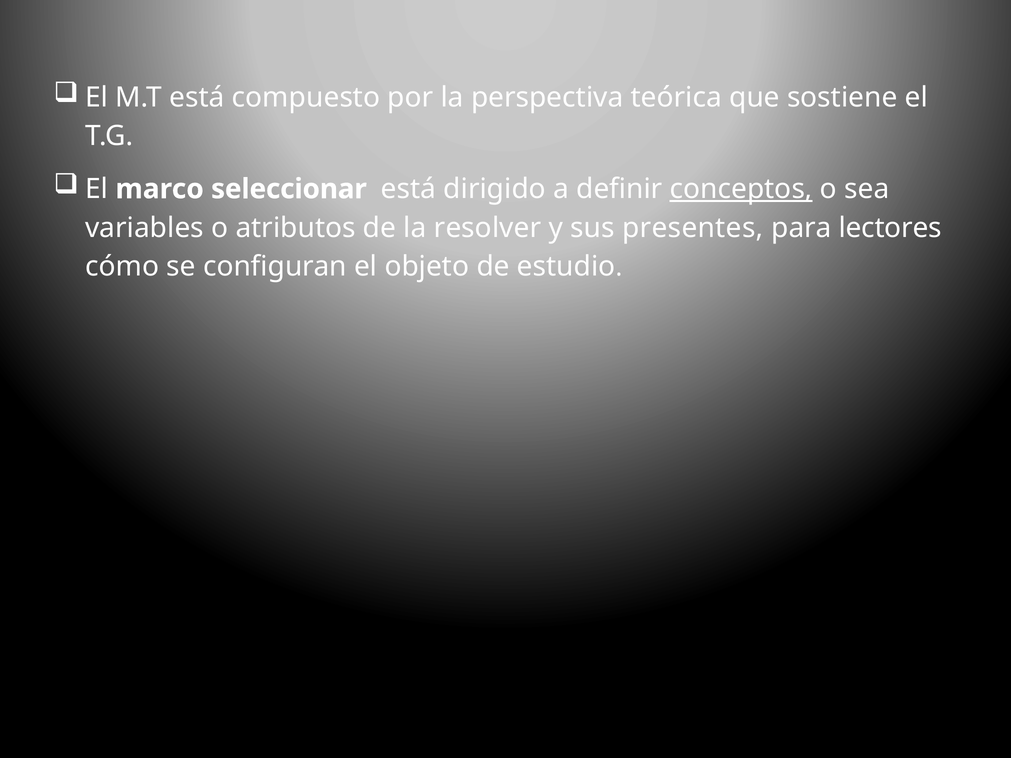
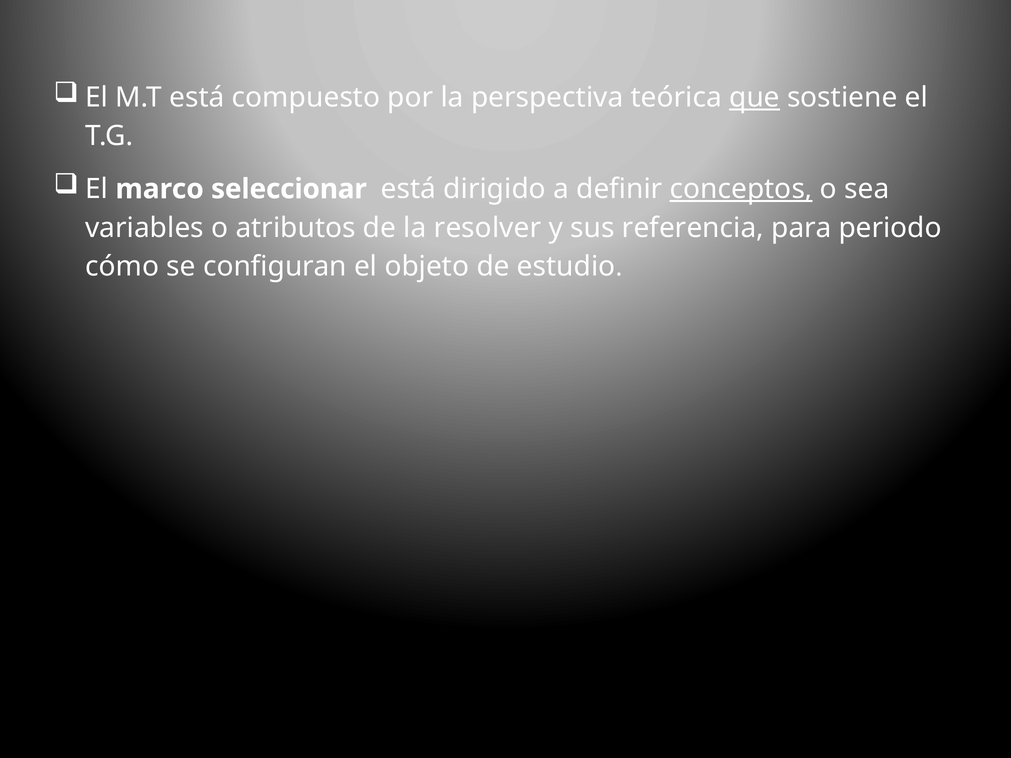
que underline: none -> present
presentes: presentes -> referencia
lectores: lectores -> periodo
